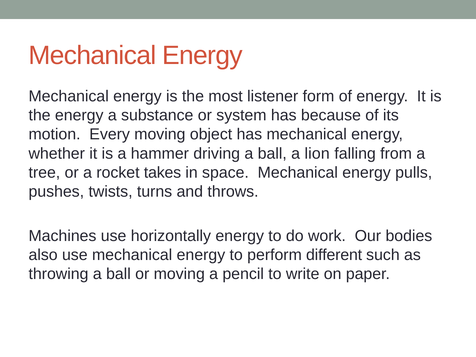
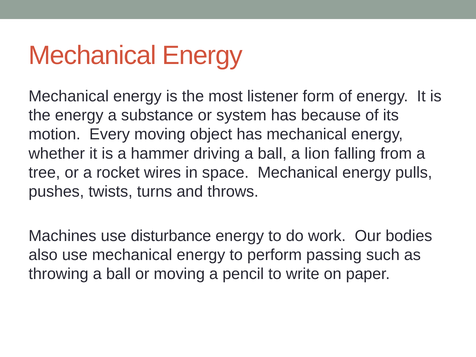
takes: takes -> wires
horizontally: horizontally -> disturbance
different: different -> passing
